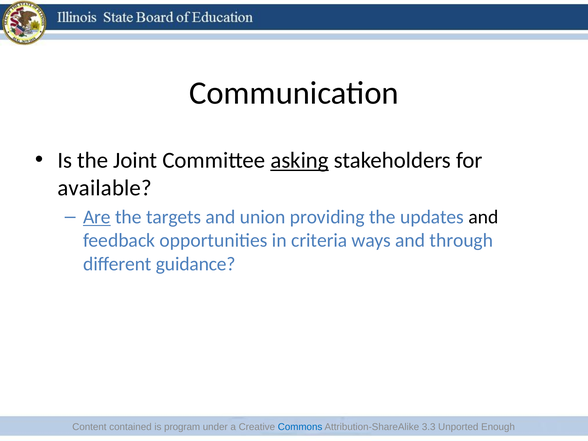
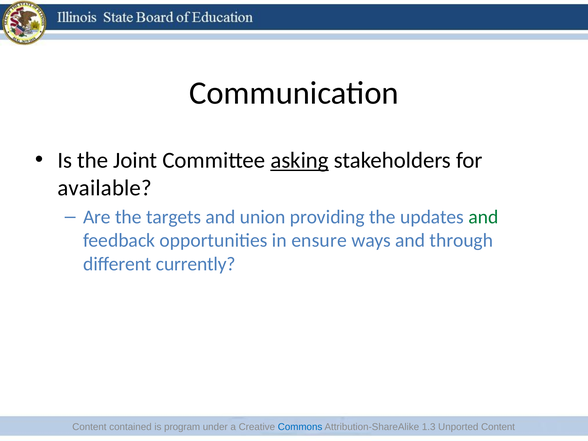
Are underline: present -> none
and at (483, 217) colour: black -> green
criteria: criteria -> ensure
guidance: guidance -> currently
3.3: 3.3 -> 1.3
Unported Enough: Enough -> Content
